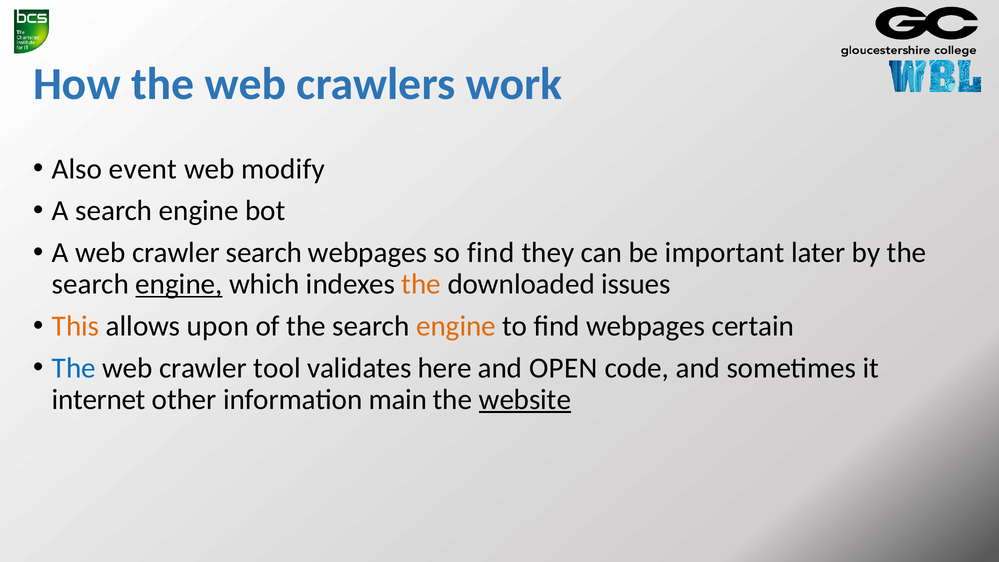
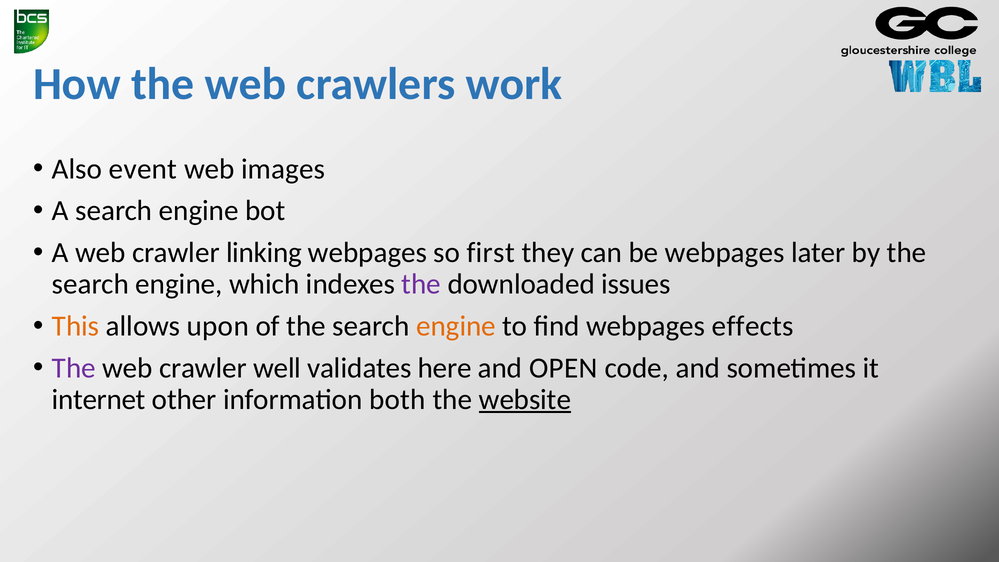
modify: modify -> images
crawler search: search -> linking
so find: find -> first
be important: important -> webpages
engine at (179, 284) underline: present -> none
the at (421, 284) colour: orange -> purple
certain: certain -> effects
The at (74, 368) colour: blue -> purple
tool: tool -> well
main: main -> both
